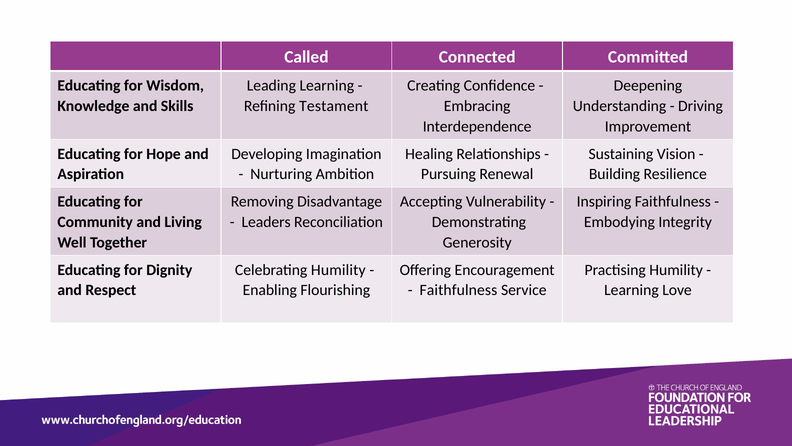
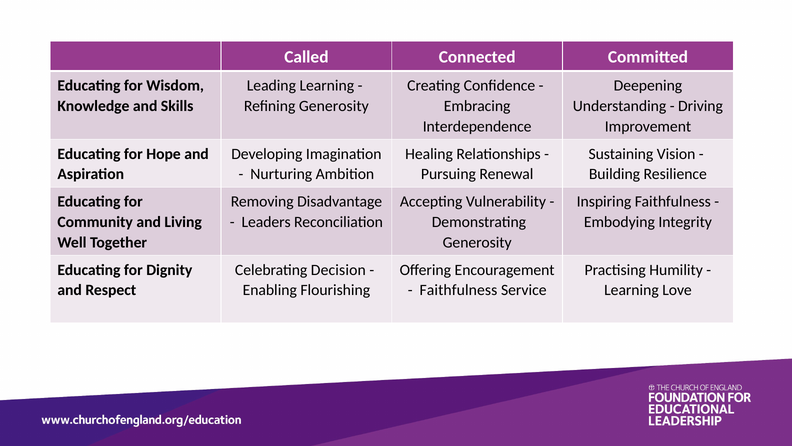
Refining Testament: Testament -> Generosity
Celebrating Humility: Humility -> Decision
